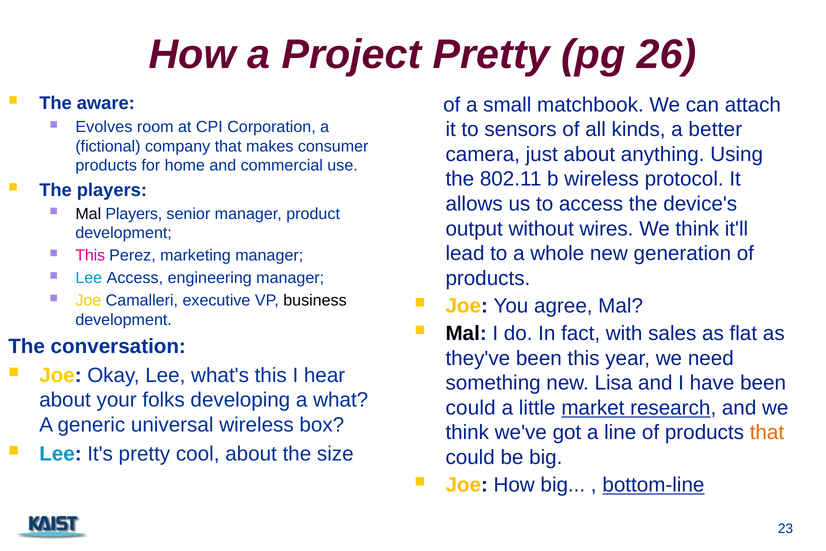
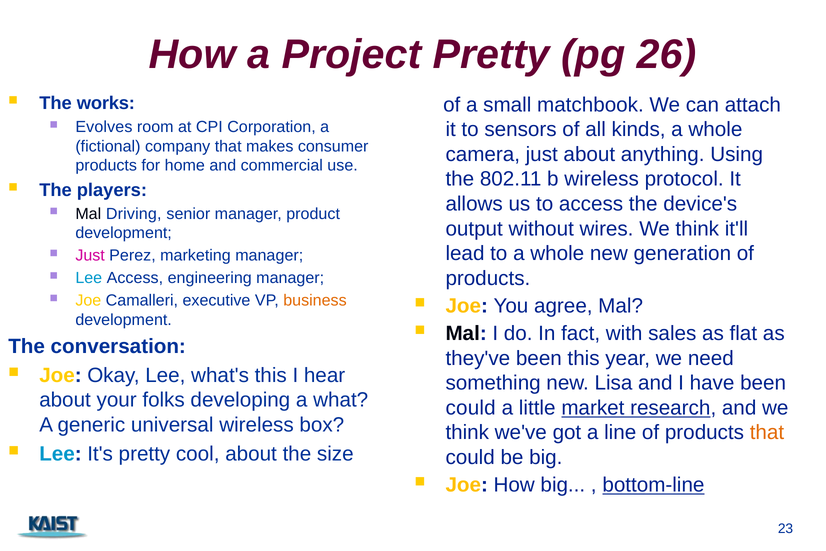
aware: aware -> works
kinds a better: better -> whole
Mal Players: Players -> Driving
This at (90, 255): This -> Just
business colour: black -> orange
